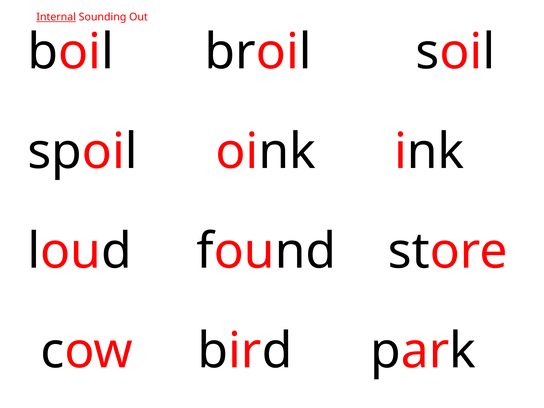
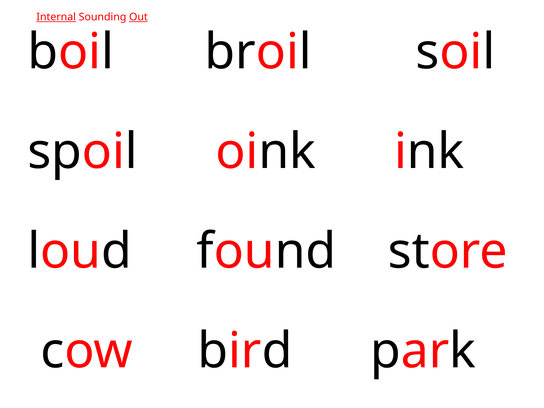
Out underline: none -> present
